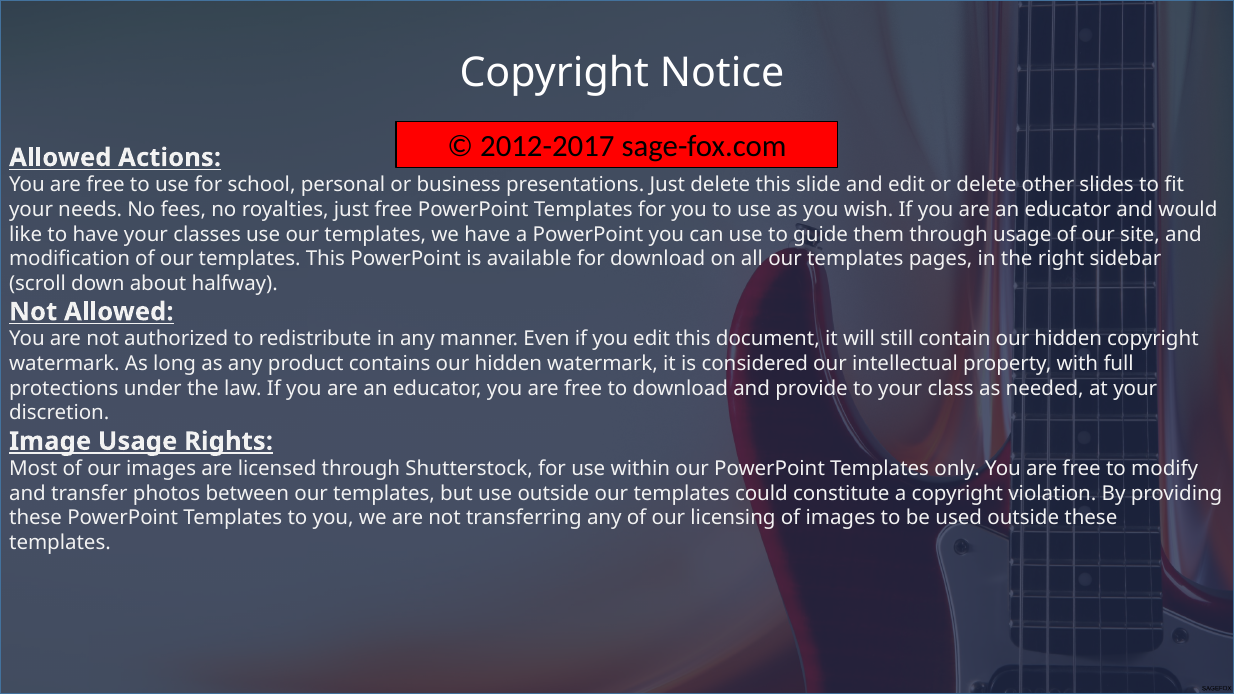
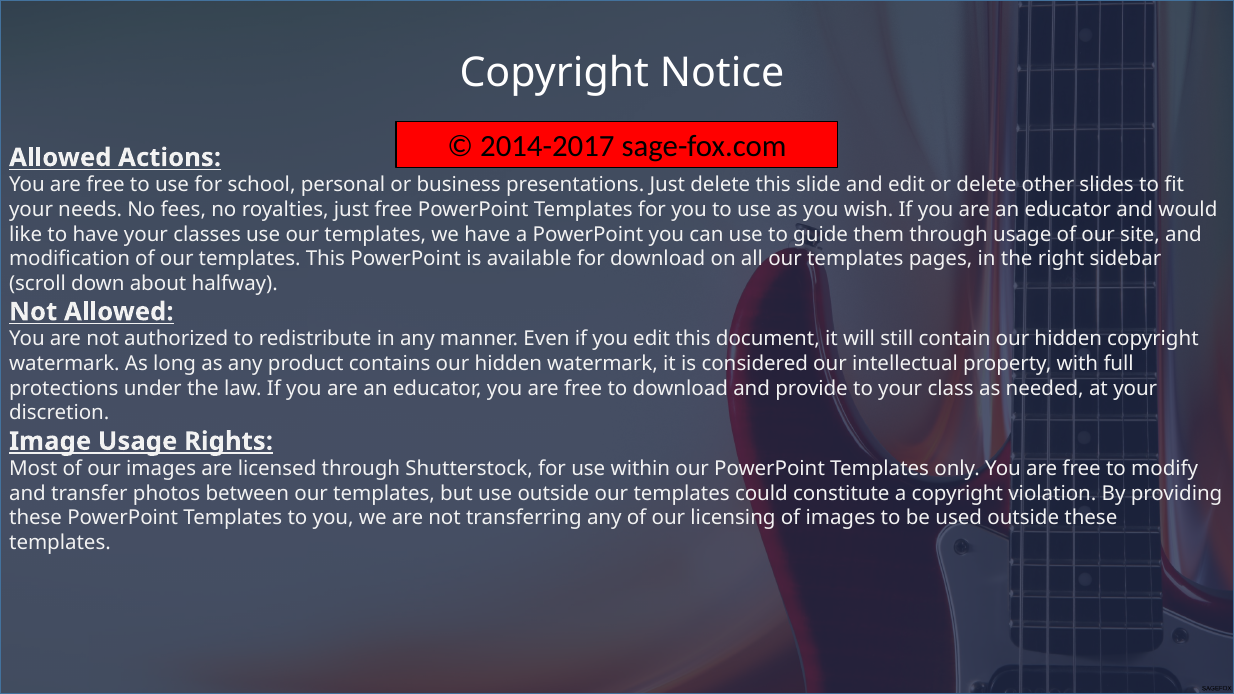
2012-2017: 2012-2017 -> 2014-2017
